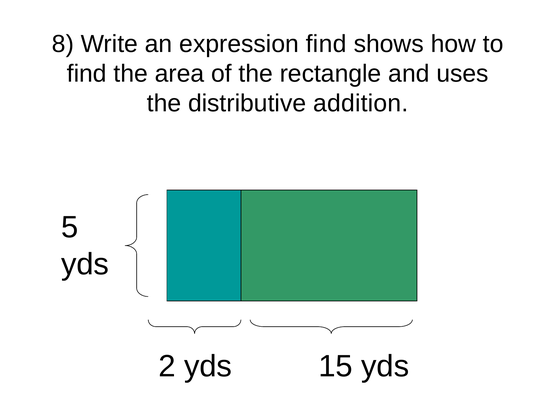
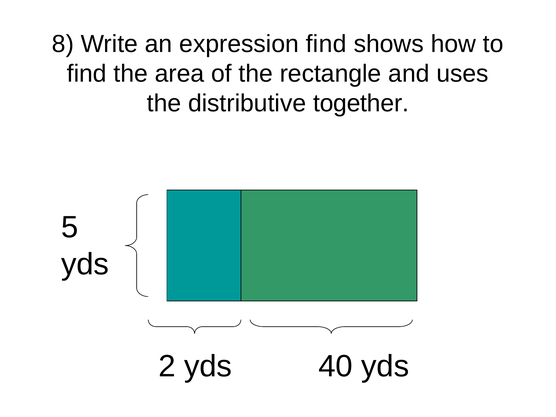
addition: addition -> together
15: 15 -> 40
